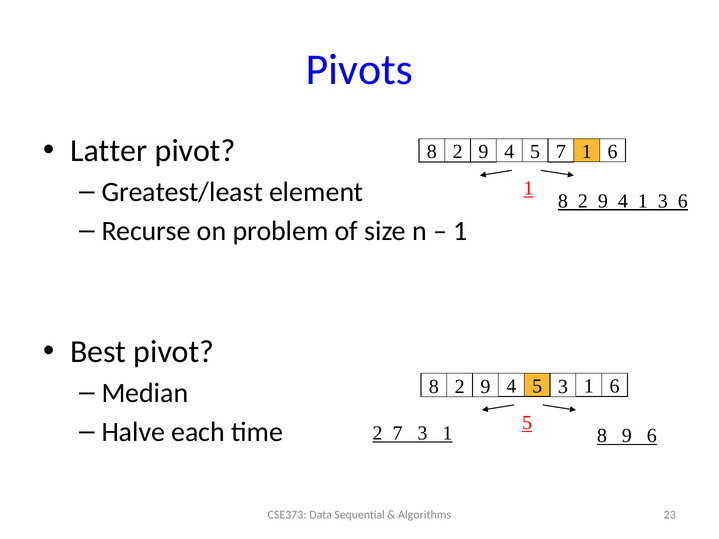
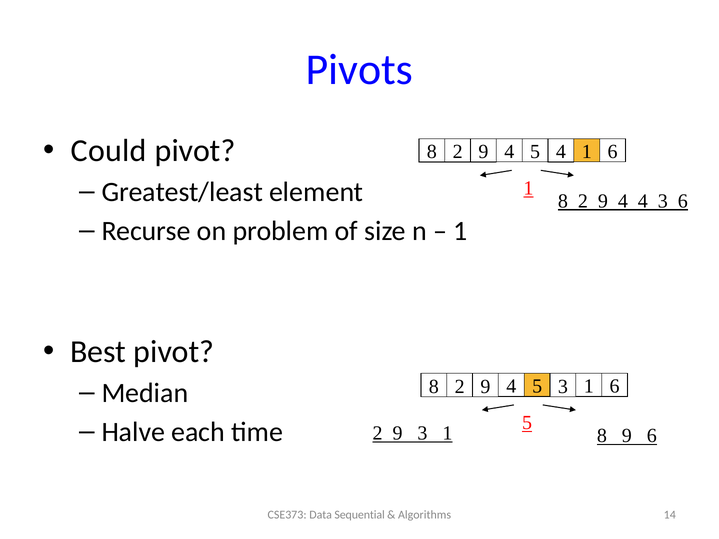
Latter: Latter -> Could
5 7: 7 -> 4
4 1: 1 -> 4
7 at (398, 433): 7 -> 9
23: 23 -> 14
